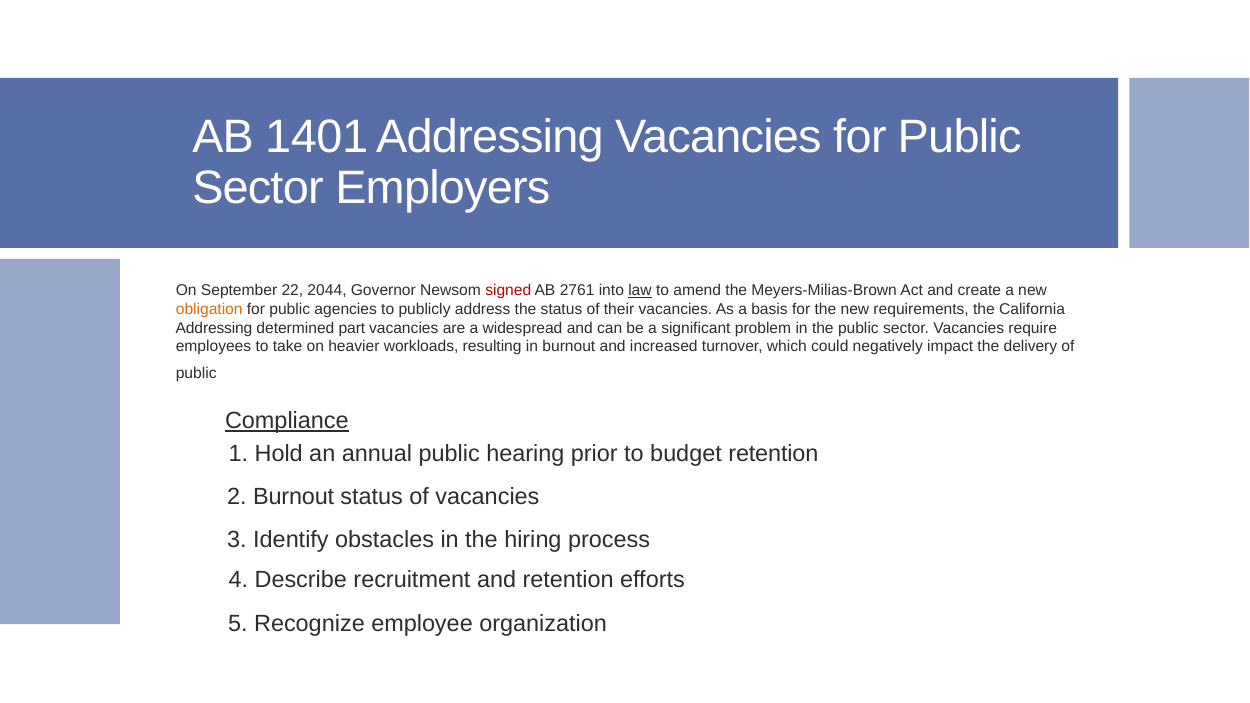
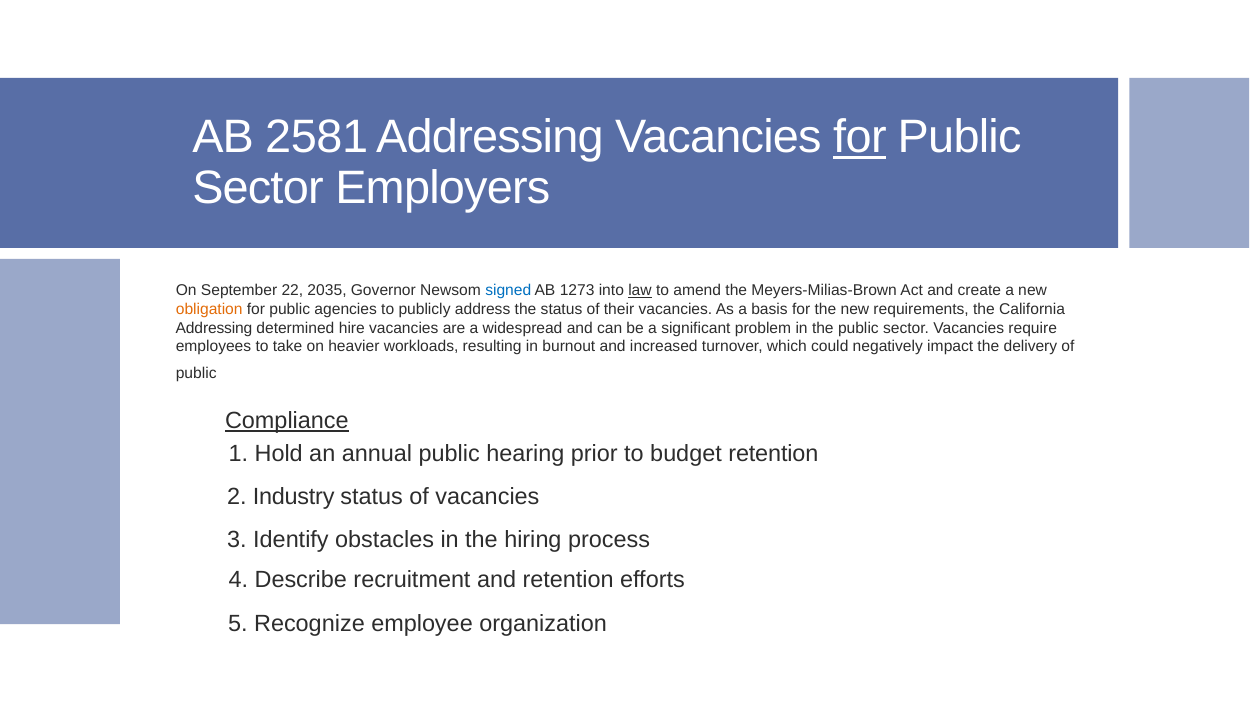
1401: 1401 -> 2581
for at (860, 137) underline: none -> present
2044: 2044 -> 2035
signed colour: red -> blue
2761: 2761 -> 1273
part: part -> hire
12 Burnout: Burnout -> Industry
